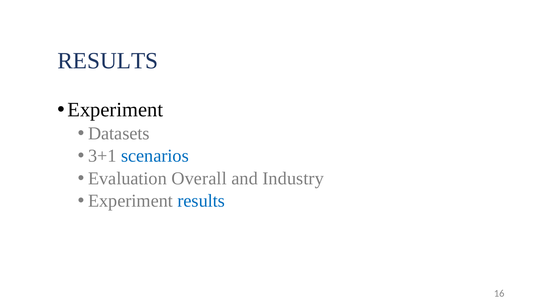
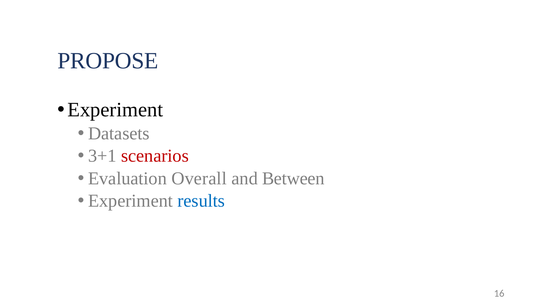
RESULTS at (108, 61): RESULTS -> PROPOSE
scenarios colour: blue -> red
Industry: Industry -> Between
